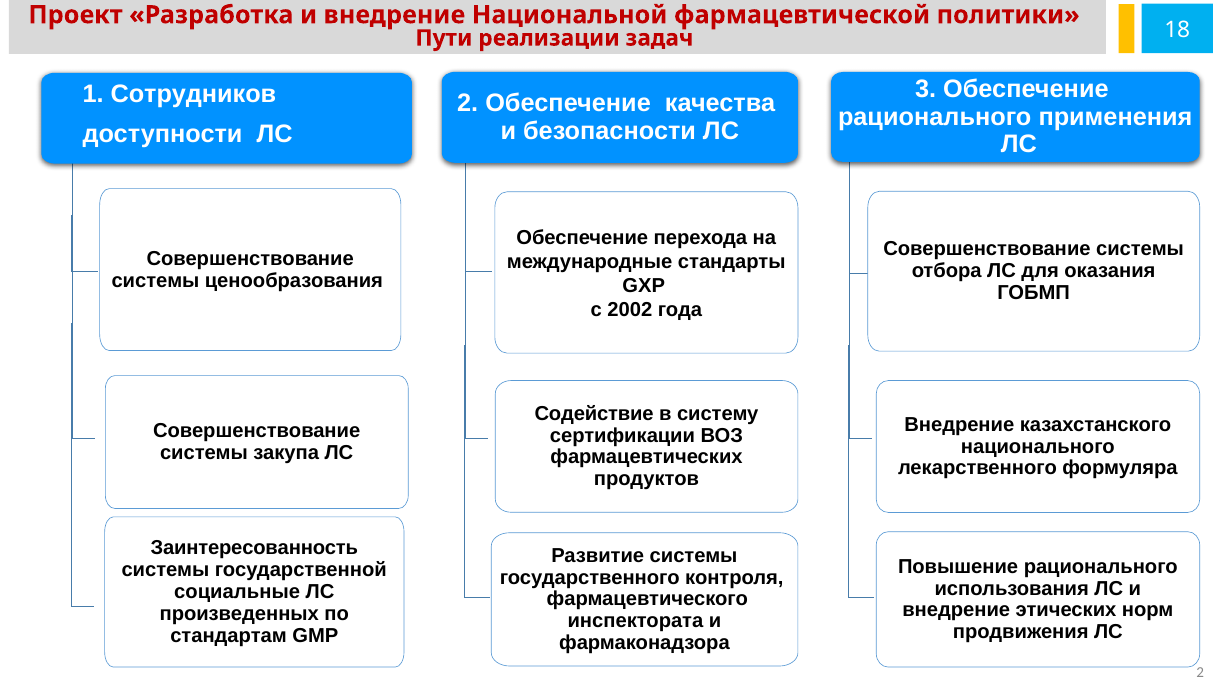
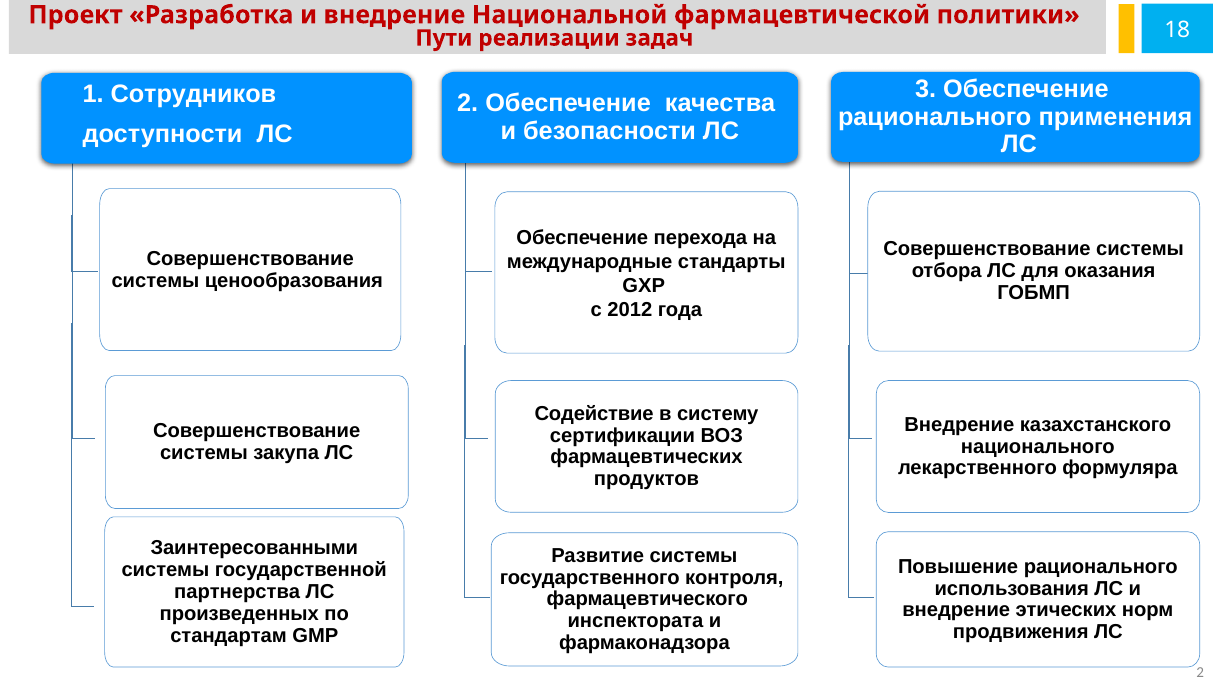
2002: 2002 -> 2012
Заинтересованность: Заинтересованность -> Заинтересованными
социальные: социальные -> партнерства
